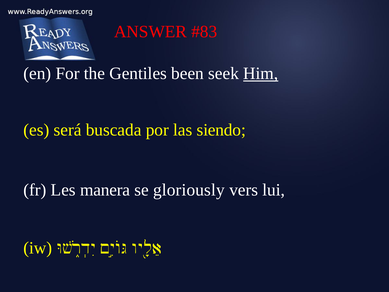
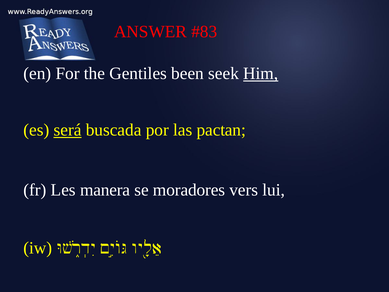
será underline: none -> present
siendo: siendo -> pactan
gloriously: gloriously -> moradores
